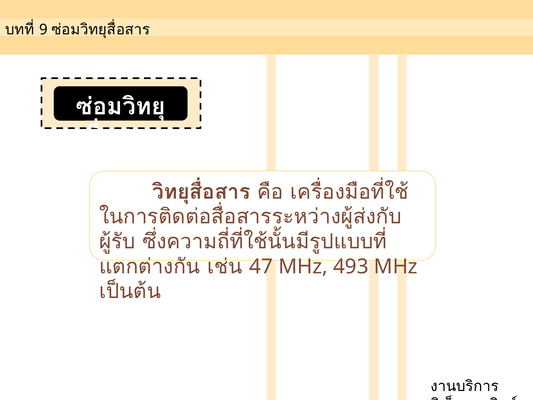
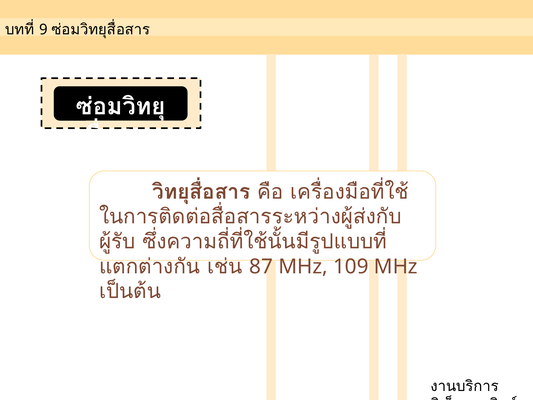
47: 47 -> 87
493: 493 -> 109
